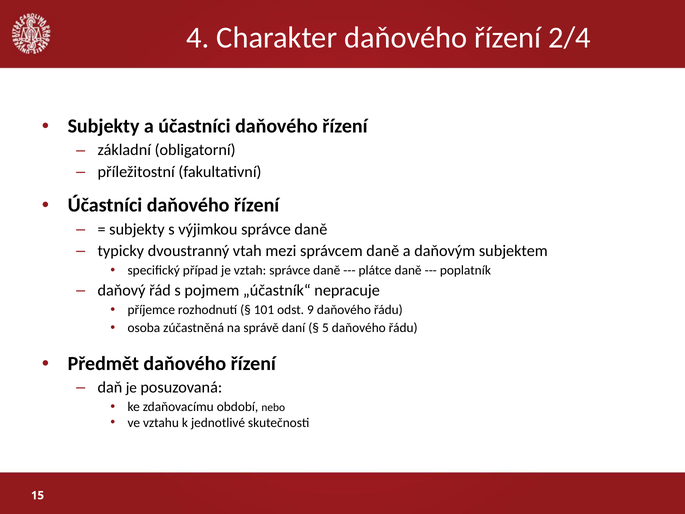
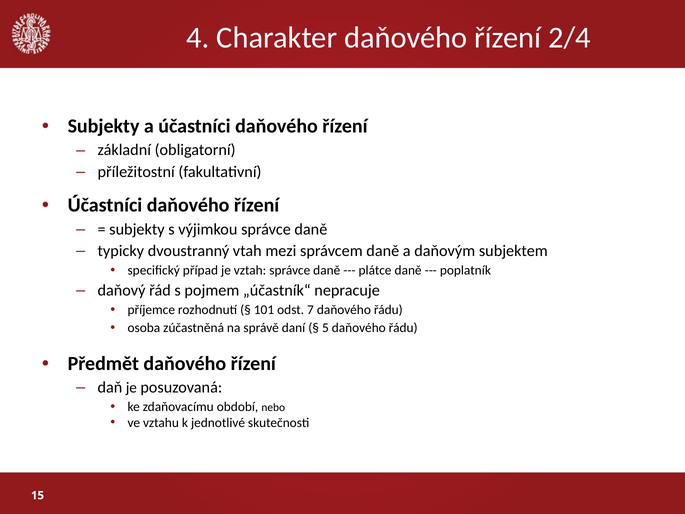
9: 9 -> 7
